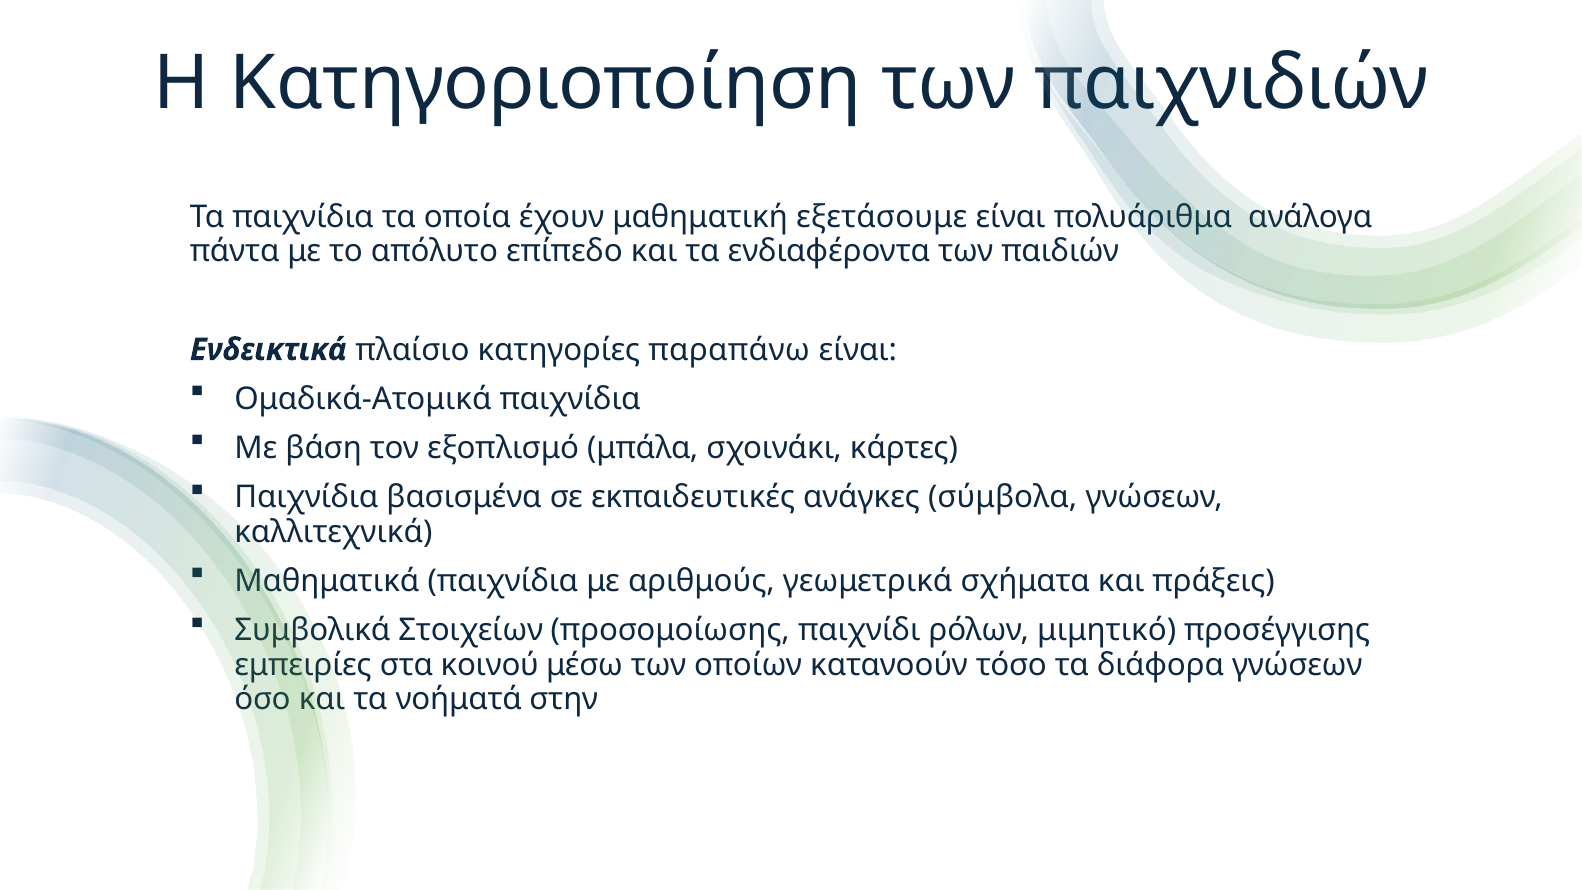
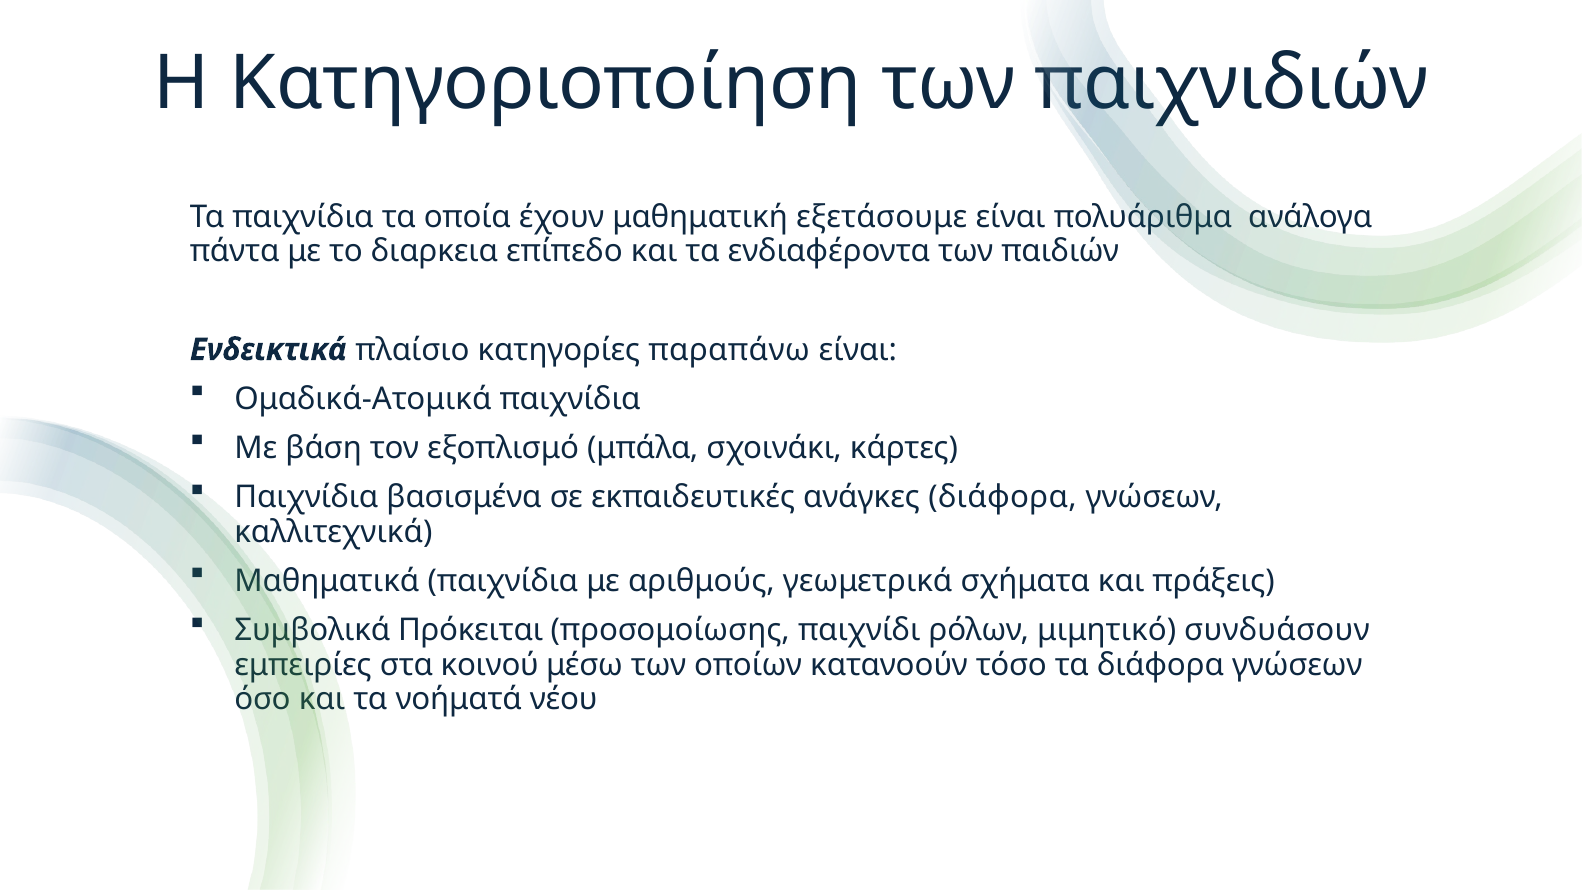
απόλυτο: απόλυτο -> διαρκεια
ανάγκες σύμβολα: σύμβολα -> διάφορα
Στοιχείων: Στοιχείων -> Πρόκειται
προσέγγισης: προσέγγισης -> συνδυάσουν
στην: στην -> νέου
